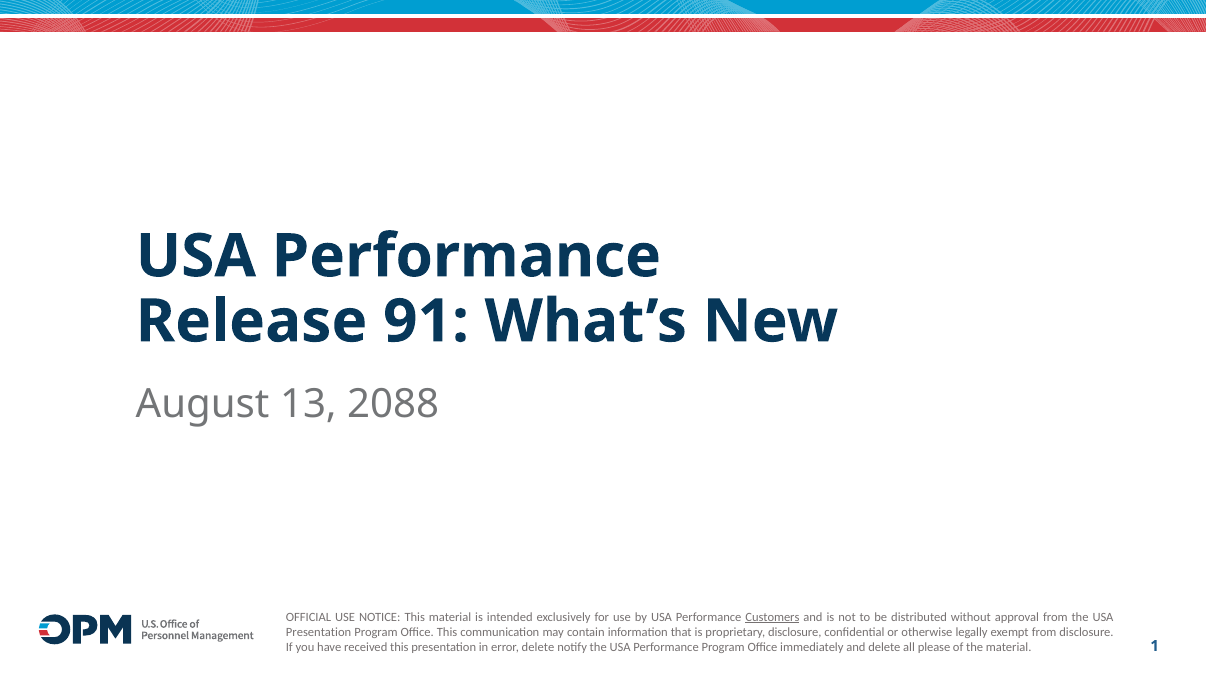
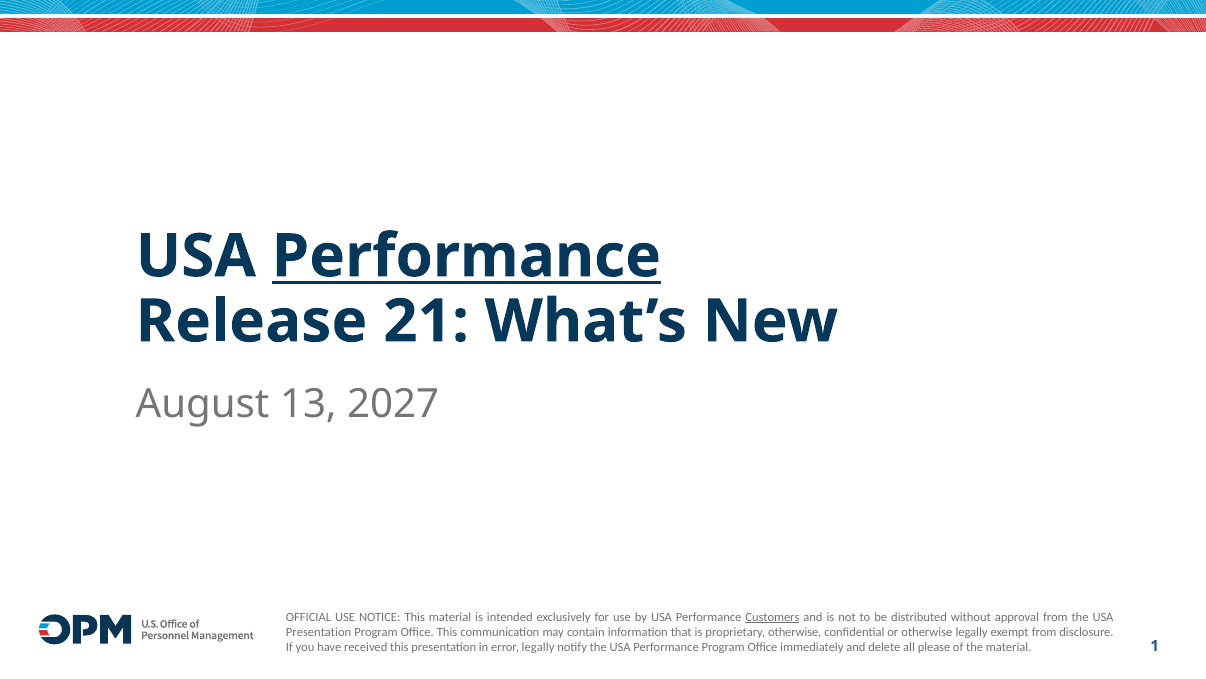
Performance at (466, 256) underline: none -> present
91: 91 -> 21
2088: 2088 -> 2027
proprietary disclosure: disclosure -> otherwise
error delete: delete -> legally
